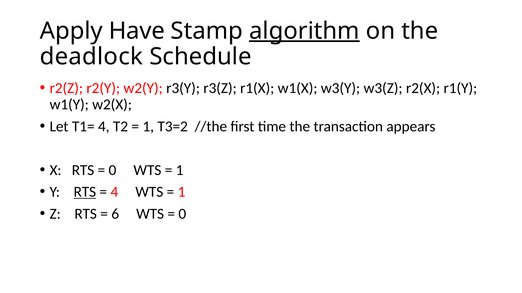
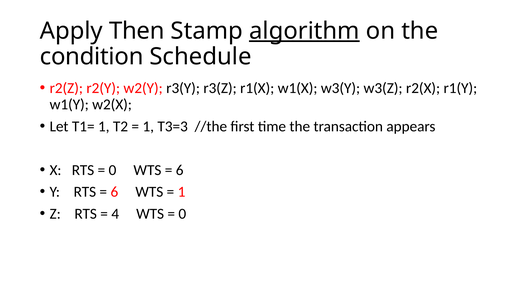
Have: Have -> Then
deadlock: deadlock -> condition
T1= 4: 4 -> 1
T3=2: T3=2 -> T3=3
1 at (180, 170): 1 -> 6
RTS at (85, 192) underline: present -> none
4 at (114, 192): 4 -> 6
6: 6 -> 4
